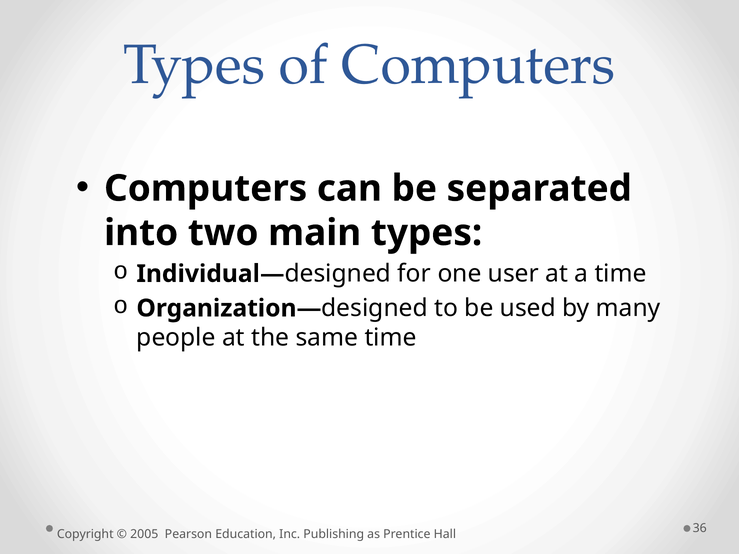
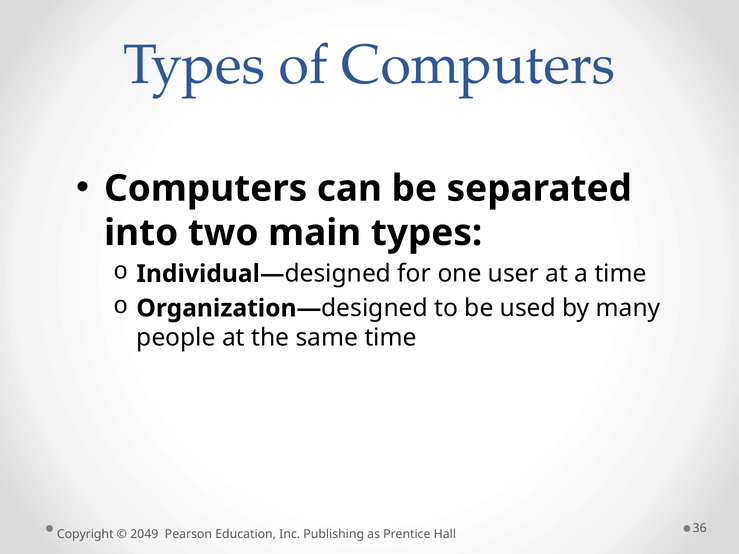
2005: 2005 -> 2049
